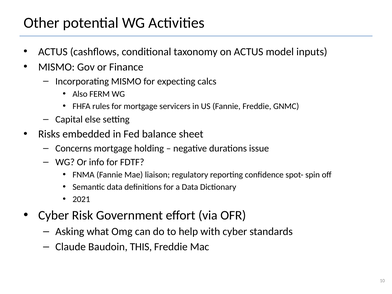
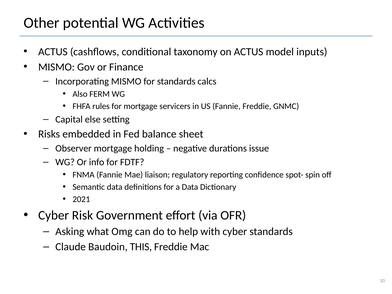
for expecting: expecting -> standards
Concerns: Concerns -> Observer
